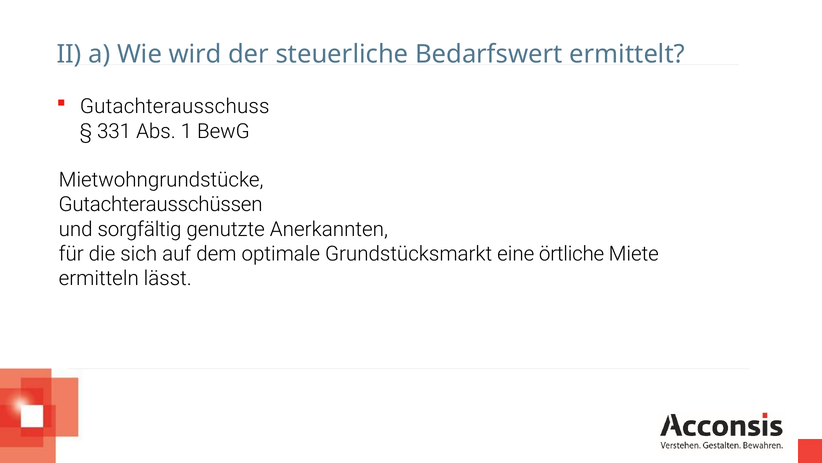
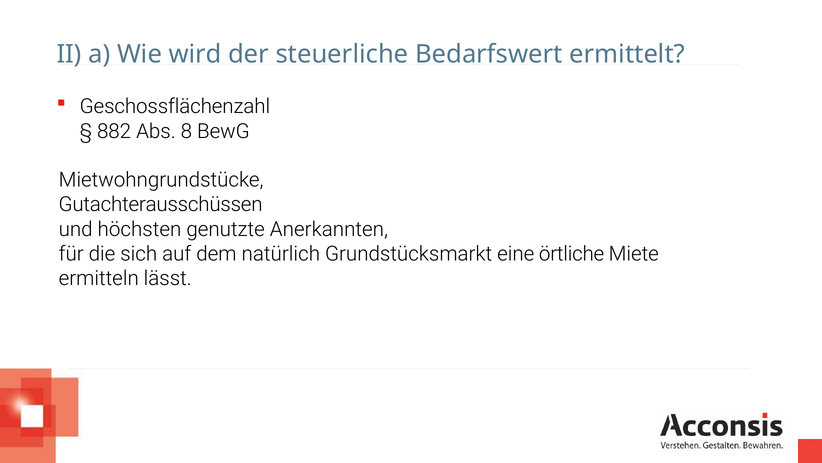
Gutachterausschuss: Gutachterausschuss -> Geschossflächenzahl
331: 331 -> 882
1: 1 -> 8
sorgfältig: sorgfältig -> höchsten
optimale: optimale -> natürlich
